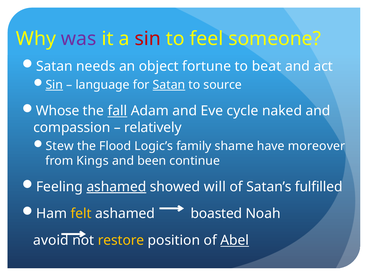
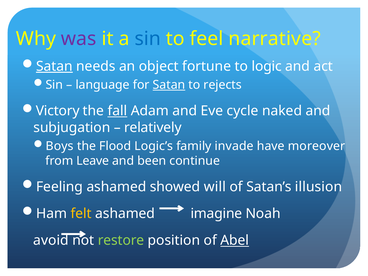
sin at (148, 39) colour: red -> blue
someone: someone -> narrative
Satan at (54, 66) underline: none -> present
beat: beat -> logic
Sin at (54, 85) underline: present -> none
source: source -> rejects
Whose: Whose -> Victory
compassion: compassion -> subjugation
Stew: Stew -> Boys
shame: shame -> invade
Kings: Kings -> Leave
ashamed at (116, 187) underline: present -> none
fulfilled: fulfilled -> illusion
boasted: boasted -> imagine
restore colour: yellow -> light green
